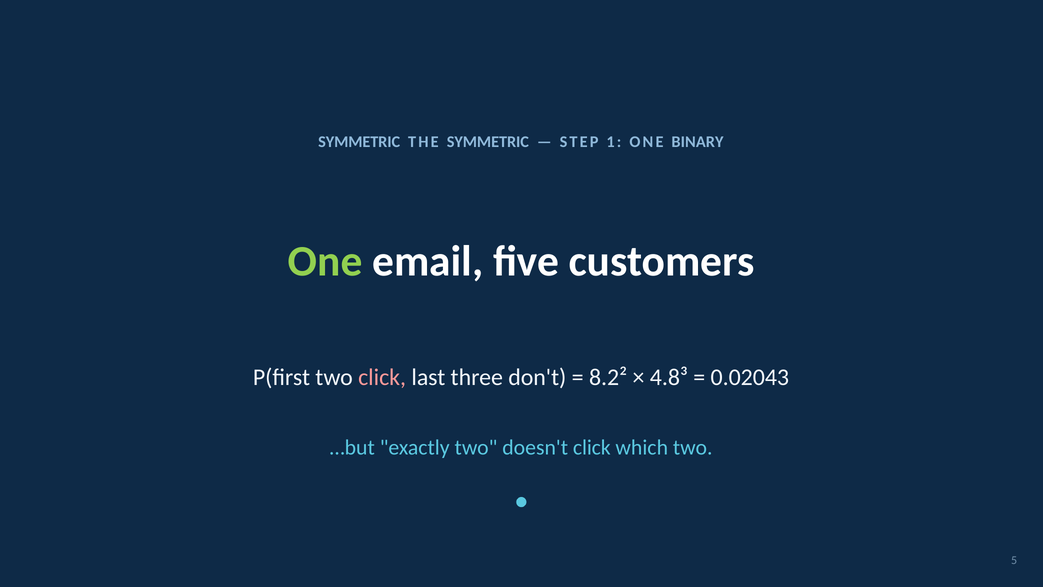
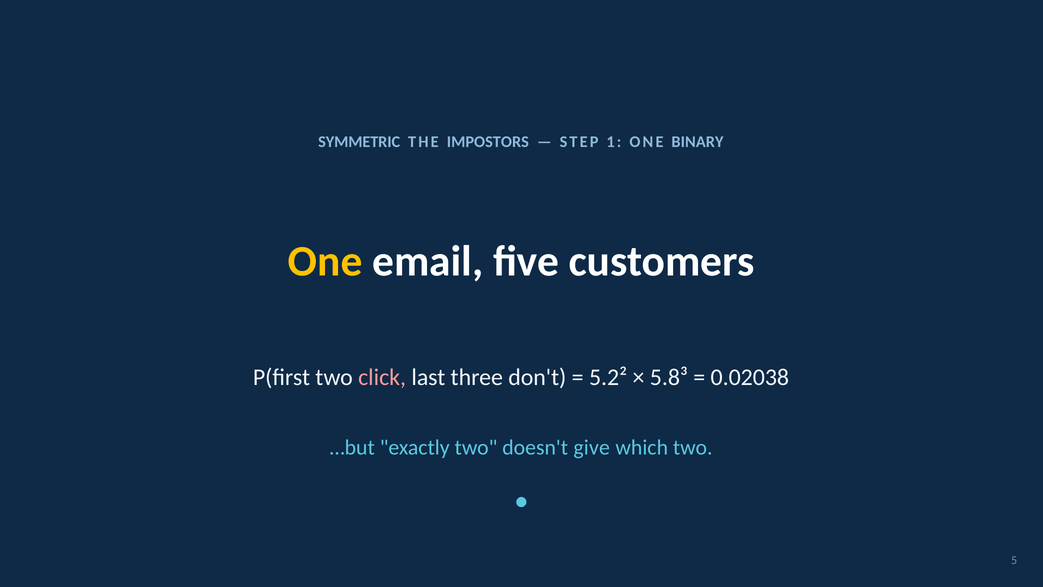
THE SYMMETRIC: SYMMETRIC -> IMPOSTORS
One at (325, 261) colour: light green -> yellow
8.2²: 8.2² -> 5.2²
4.8³: 4.8³ -> 5.8³
0.02043: 0.02043 -> 0.02038
doesn't click: click -> give
